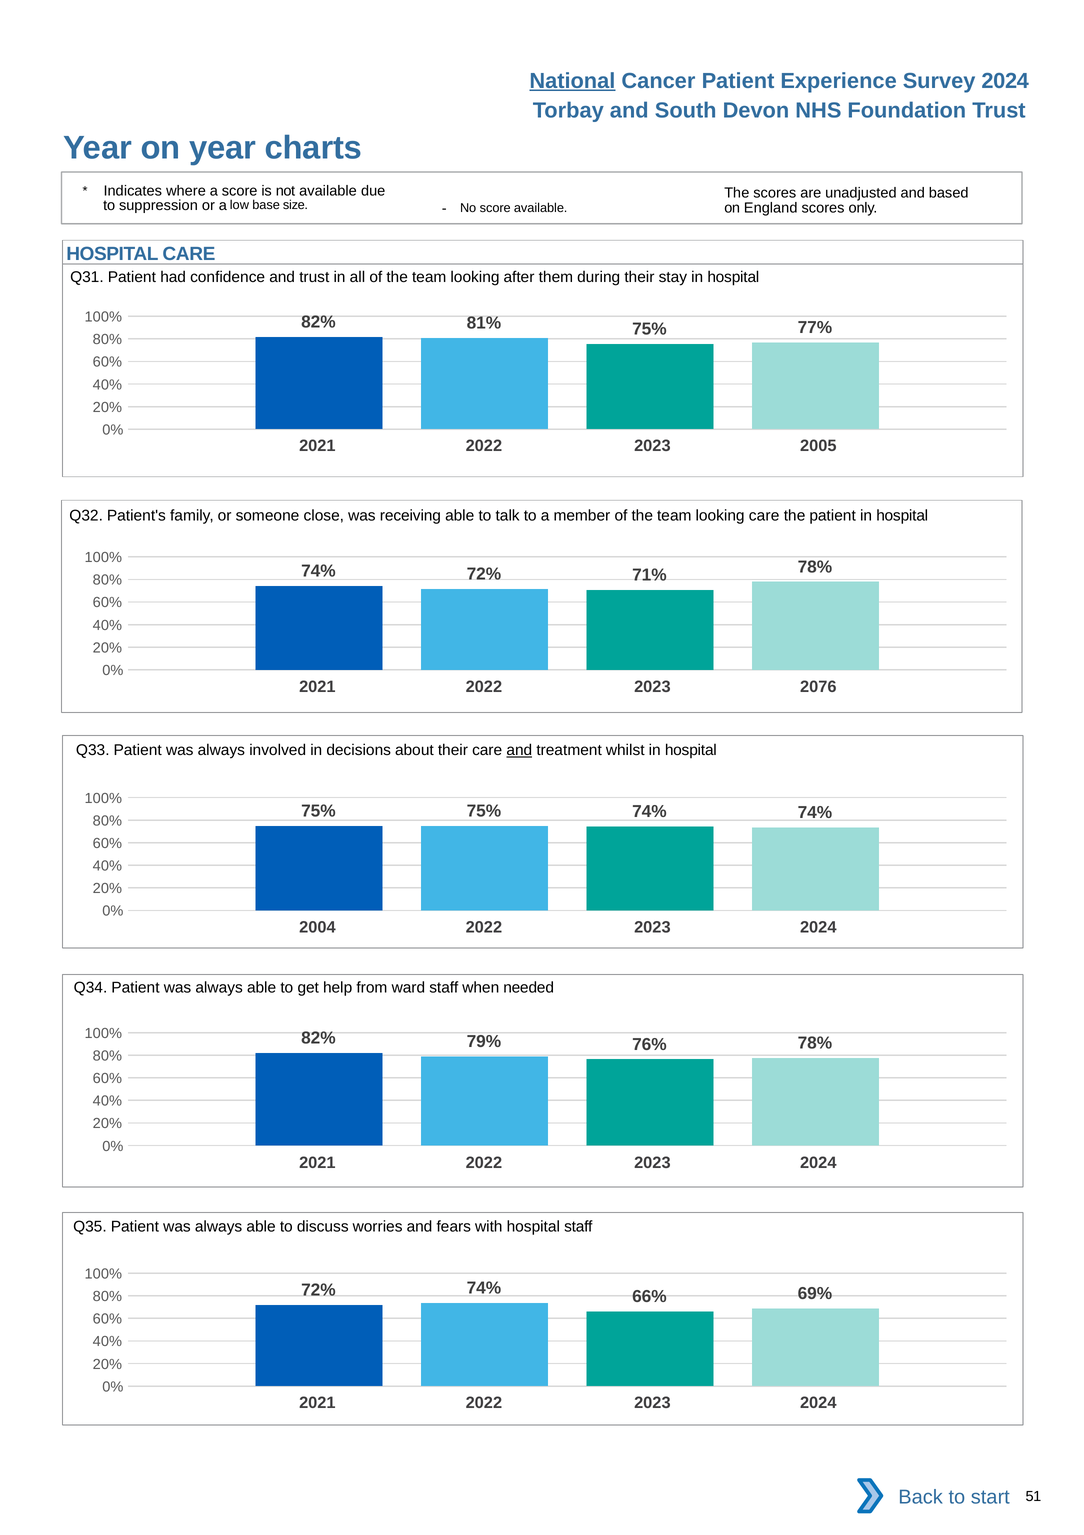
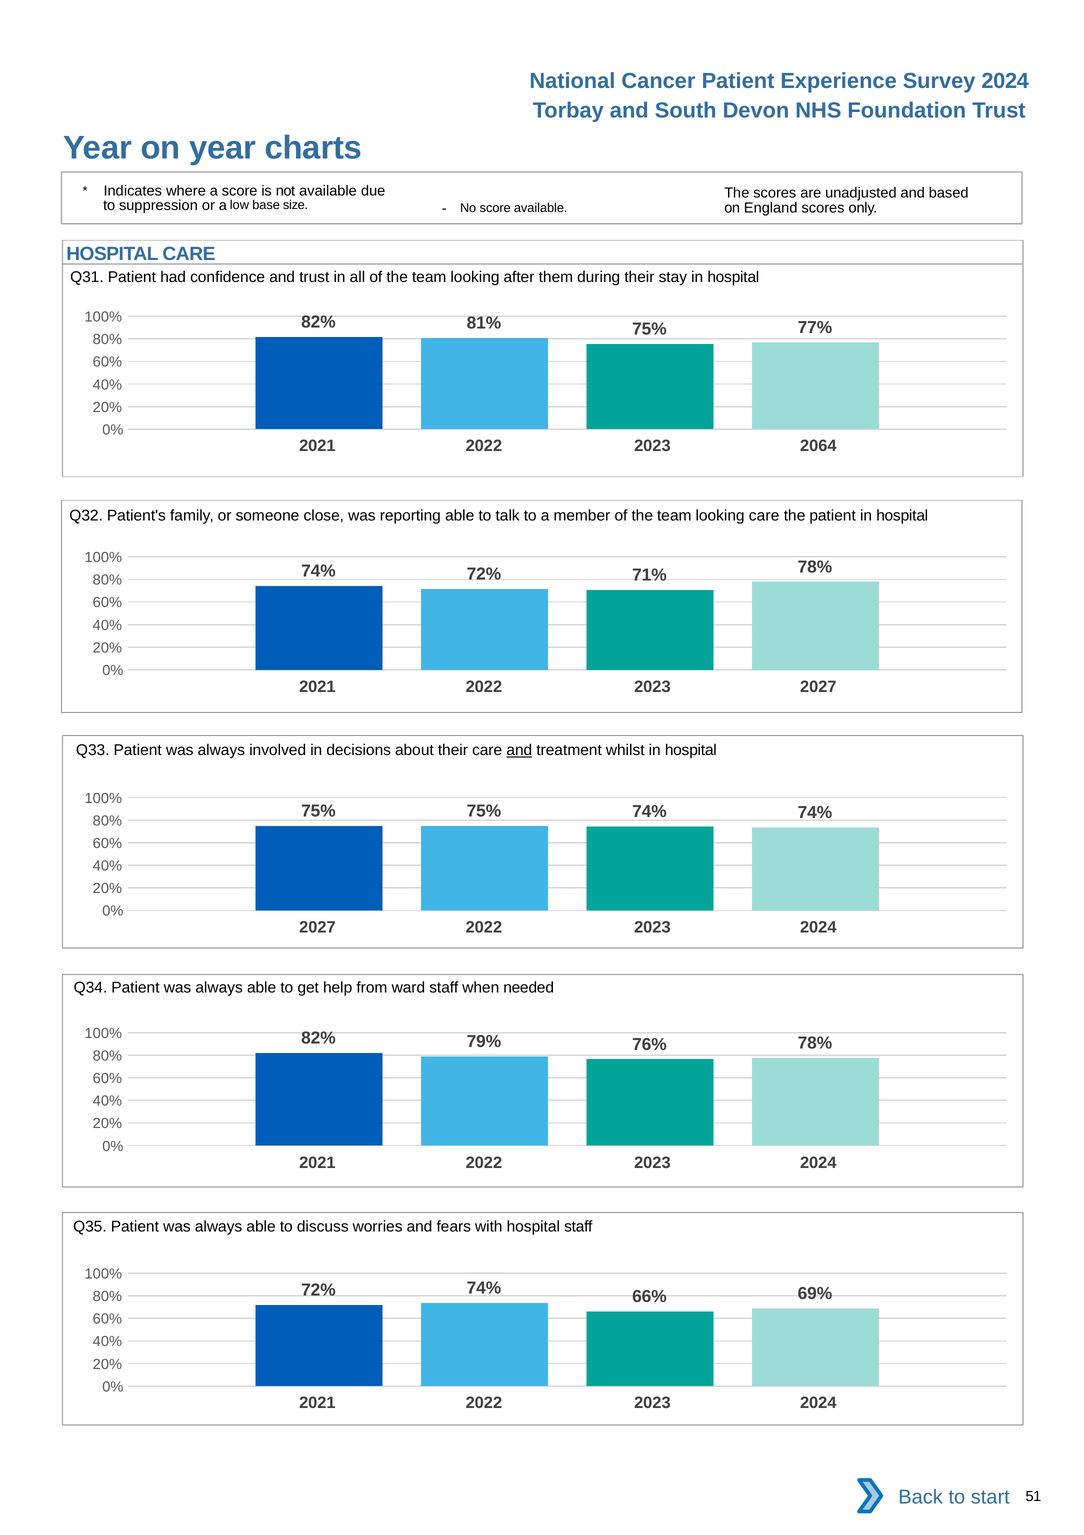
National underline: present -> none
2005: 2005 -> 2064
receiving: receiving -> reporting
2023 2076: 2076 -> 2027
2004 at (317, 927): 2004 -> 2027
